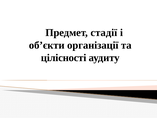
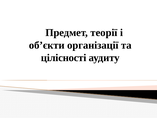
стадії: стадії -> теорії
